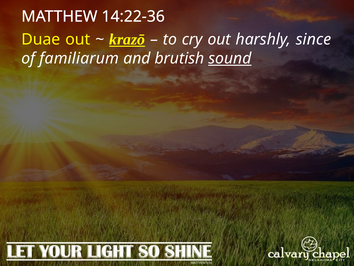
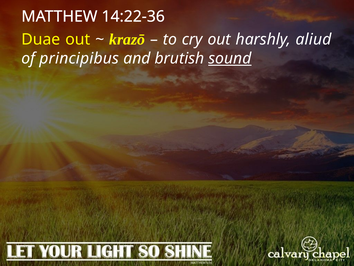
krazō underline: present -> none
since: since -> aliud
familiarum: familiarum -> principibus
